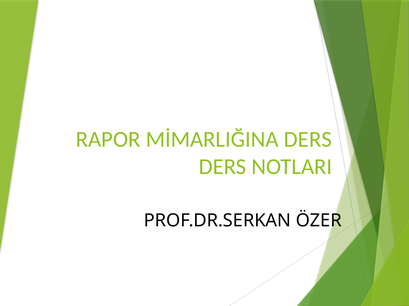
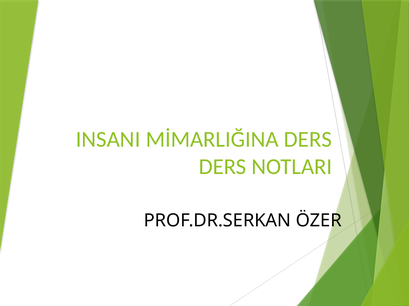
RAPOR: RAPOR -> INSANI
